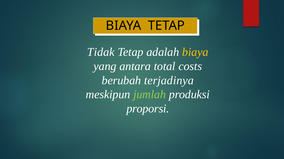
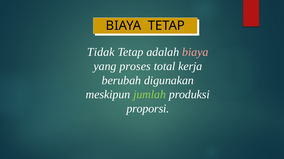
biaya at (195, 52) colour: yellow -> pink
antara: antara -> proses
costs: costs -> kerja
terjadinya: terjadinya -> digunakan
